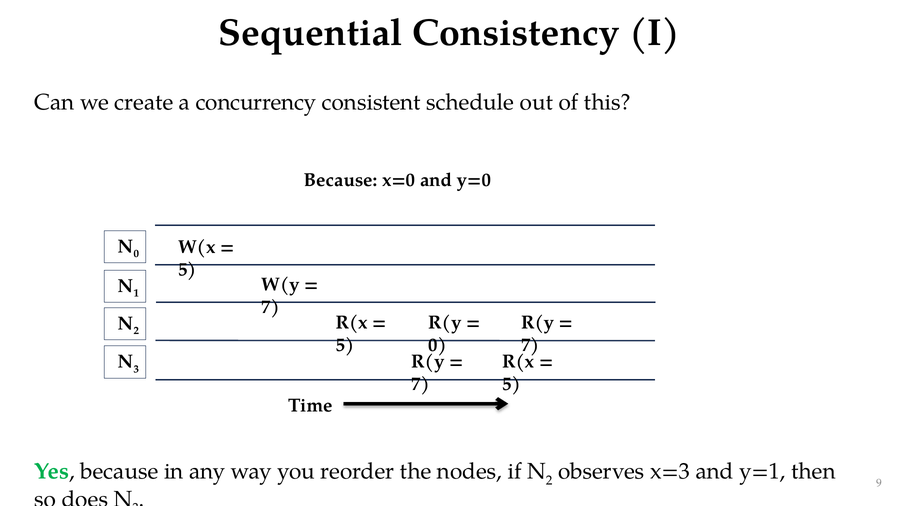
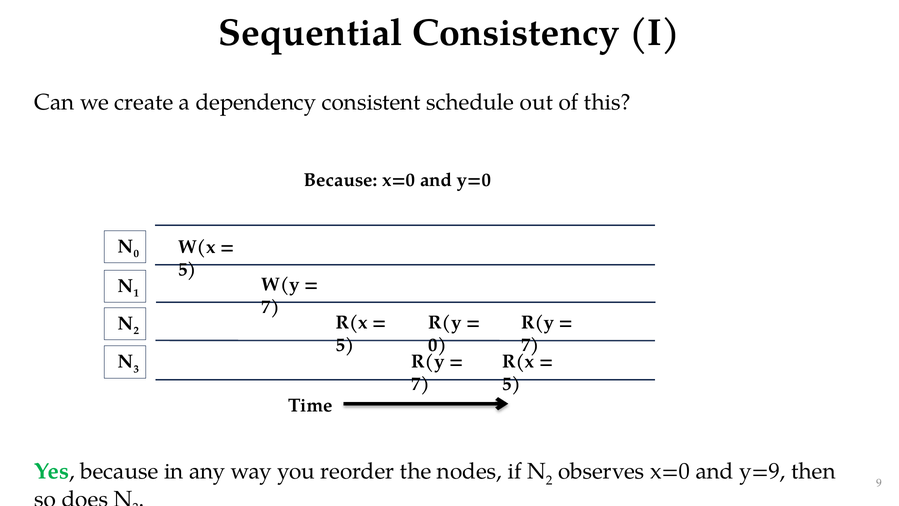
concurrency: concurrency -> dependency
observes x=3: x=3 -> x=0
y=1: y=1 -> y=9
